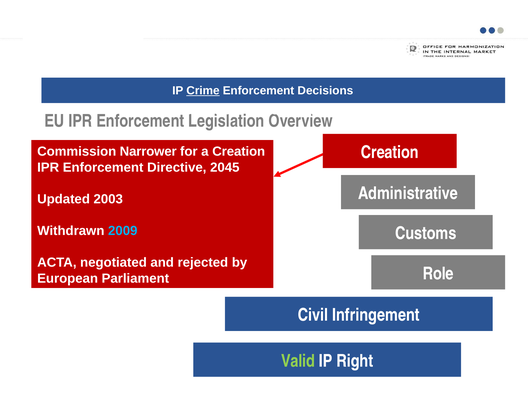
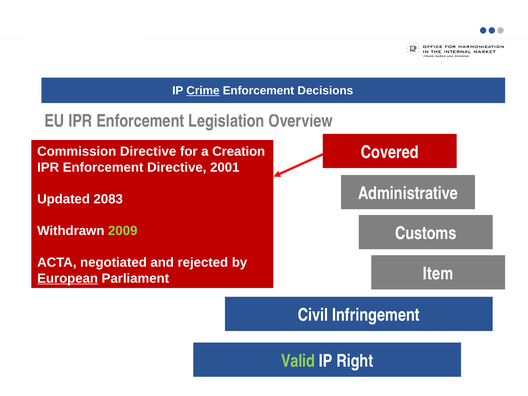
Commission Narrower: Narrower -> Directive
Creation at (390, 152): Creation -> Covered
2045: 2045 -> 2001
2003: 2003 -> 2083
2009 colour: light blue -> light green
Role: Role -> Item
European underline: none -> present
